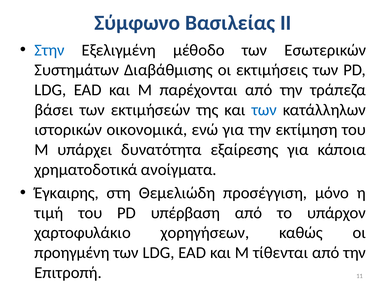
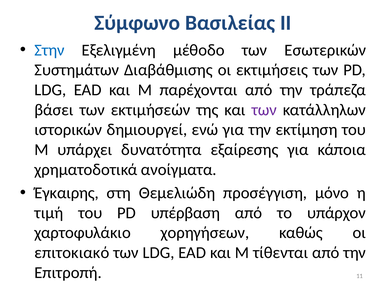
των at (264, 110) colour: blue -> purple
οικονομικά: οικονομικά -> δημιουργεί
προηγμένη: προηγμένη -> επιτοκιακό
